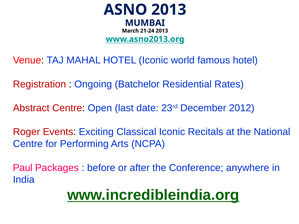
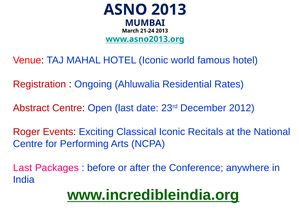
Batchelor: Batchelor -> Ahluwalia
Paul at (23, 168): Paul -> Last
